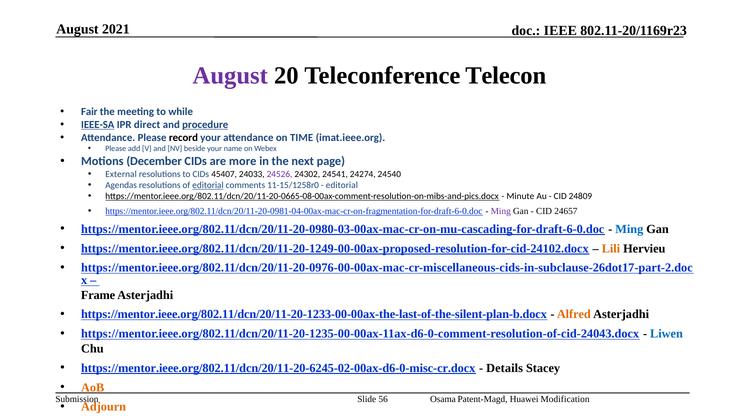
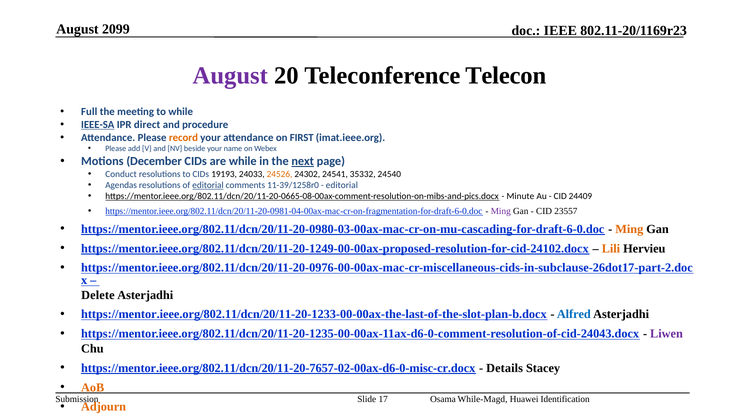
2021: 2021 -> 2099
Fair: Fair -> Full
procedure underline: present -> none
record colour: black -> orange
TIME: TIME -> FIRST
are more: more -> while
next underline: none -> present
External: External -> Conduct
45407: 45407 -> 19193
24526 colour: purple -> orange
24274: 24274 -> 35332
11-15/1258r0: 11-15/1258r0 -> 11-39/1258r0
24809: 24809 -> 24409
24657: 24657 -> 23557
Ming at (629, 229) colour: blue -> orange
Frame: Frame -> Delete
https://mentor.ieee.org/802.11/dcn/20/11-20-1233-00-00ax-the-last-of-the-silent-plan-b.docx: https://mentor.ieee.org/802.11/dcn/20/11-20-1233-00-00ax-the-last-of-the-silent-plan-b.docx -> https://mentor.ieee.org/802.11/dcn/20/11-20-1233-00-00ax-the-last-of-the-slot-plan-b.docx
Alfred colour: orange -> blue
Liwen colour: blue -> purple
https://mentor.ieee.org/802.11/dcn/20/11-20-6245-02-00ax-d6-0-misc-cr.docx: https://mentor.ieee.org/802.11/dcn/20/11-20-6245-02-00ax-d6-0-misc-cr.docx -> https://mentor.ieee.org/802.11/dcn/20/11-20-7657-02-00ax-d6-0-misc-cr.docx
56: 56 -> 17
Patent-Magd: Patent-Magd -> While-Magd
Modification: Modification -> Identification
